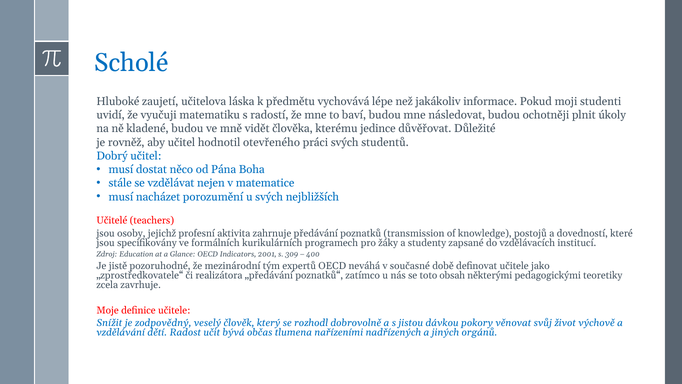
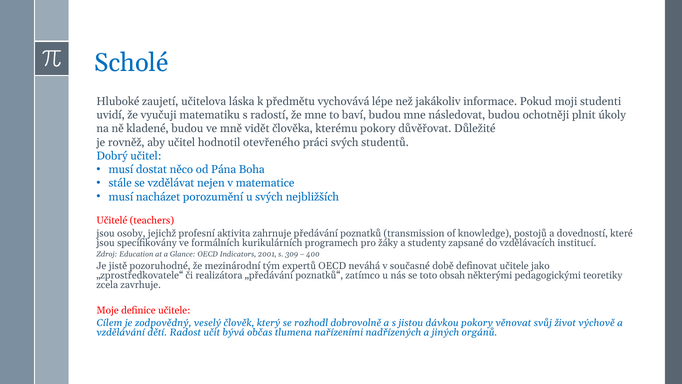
kterému jedince: jedince -> pokory
Snížit: Snížit -> Cílem
